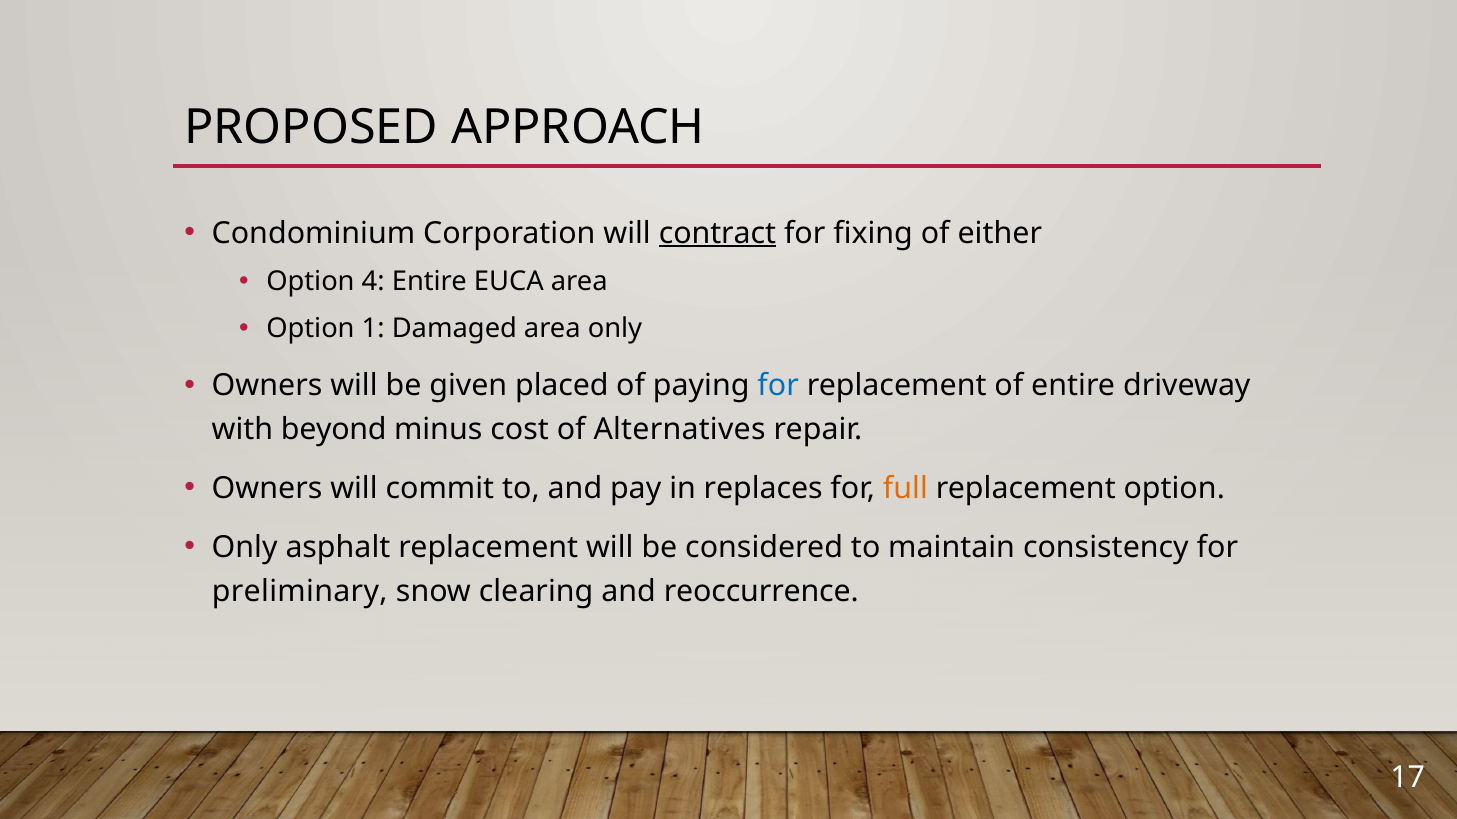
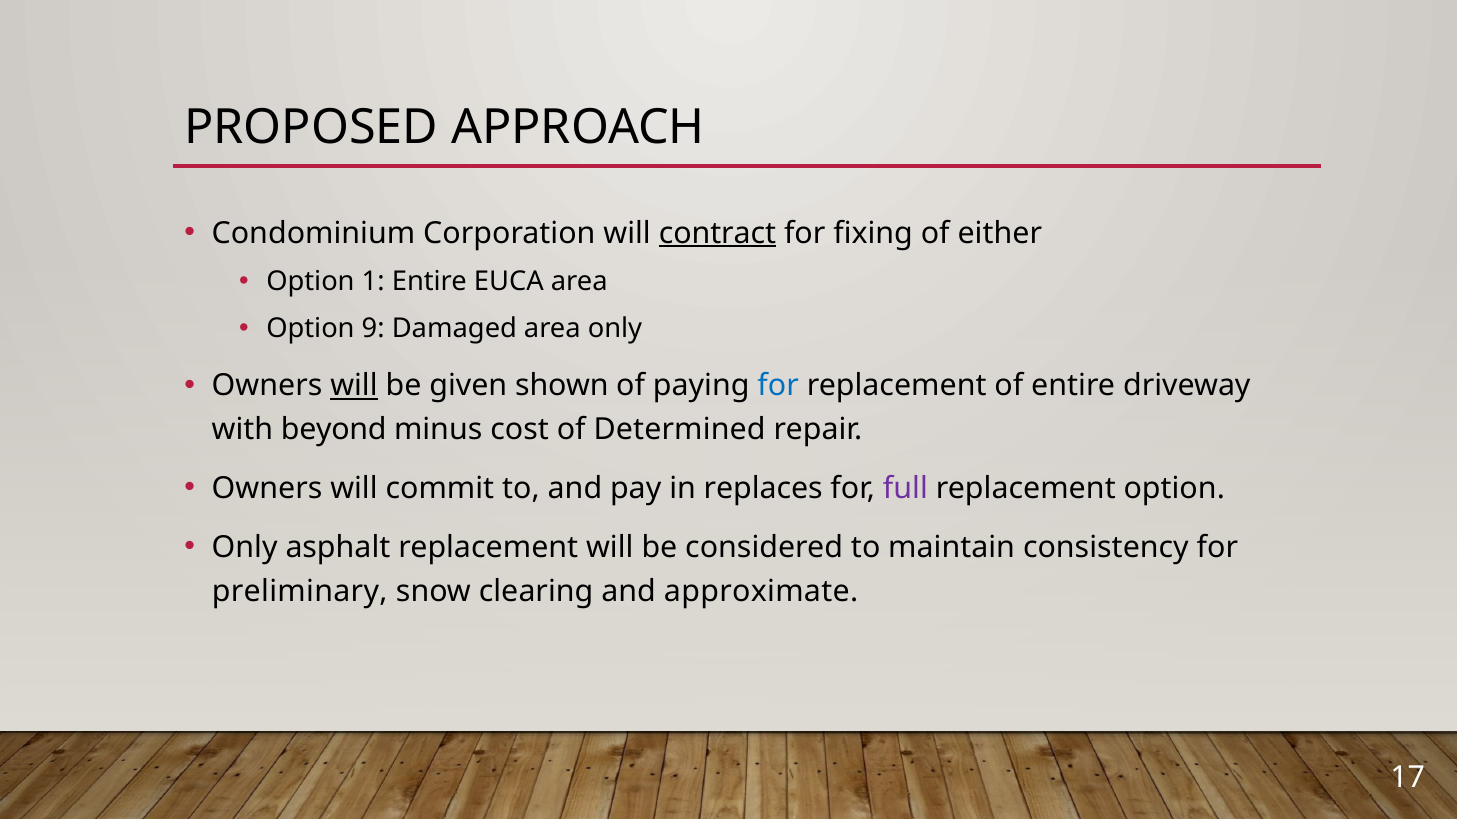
4: 4 -> 1
1: 1 -> 9
will at (354, 386) underline: none -> present
placed: placed -> shown
Alternatives: Alternatives -> Determined
full colour: orange -> purple
reoccurrence: reoccurrence -> approximate
